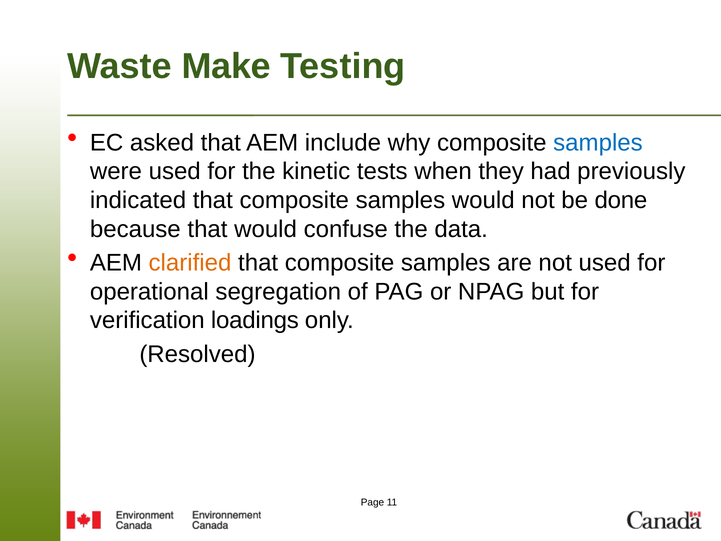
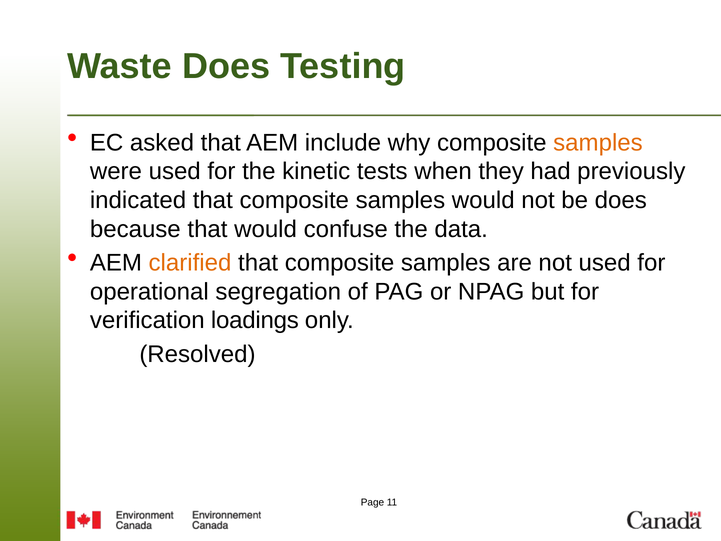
Waste Make: Make -> Does
samples at (598, 143) colour: blue -> orange
be done: done -> does
